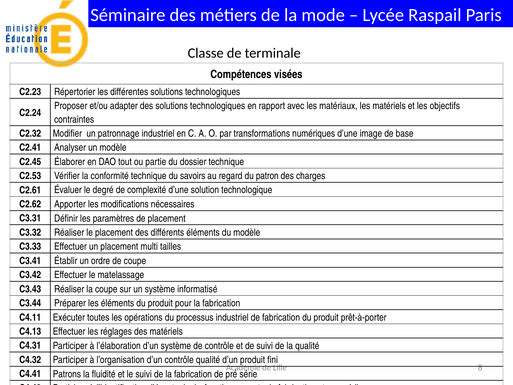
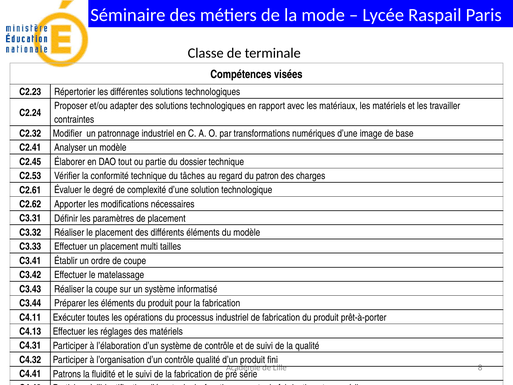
objectifs: objectifs -> travailler
savoirs: savoirs -> tâches
